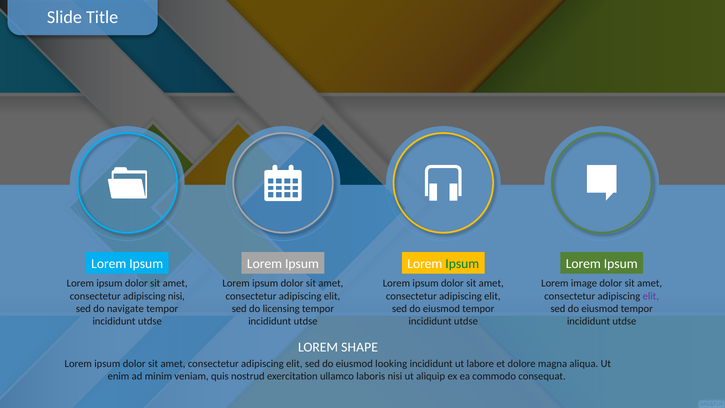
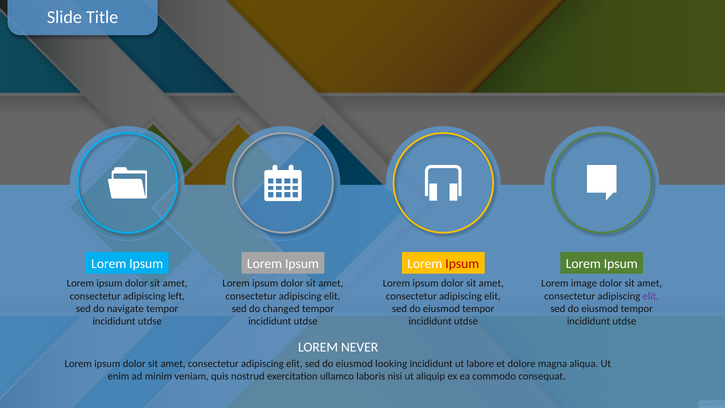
Ipsum at (462, 264) colour: green -> red
adipiscing nisi: nisi -> left
licensing: licensing -> changed
SHAPE: SHAPE -> NEVER
